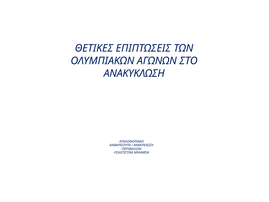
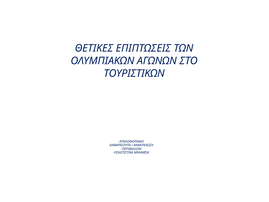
ΑΝΑΚΥΚΛΩΣΗ at (134, 73): ΑΝΑΚΥΚΛΩΣΗ -> ΤΟΥΡΙΣΤΙΚΩΝ
